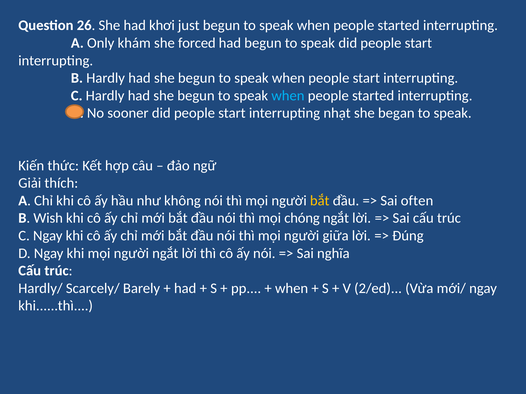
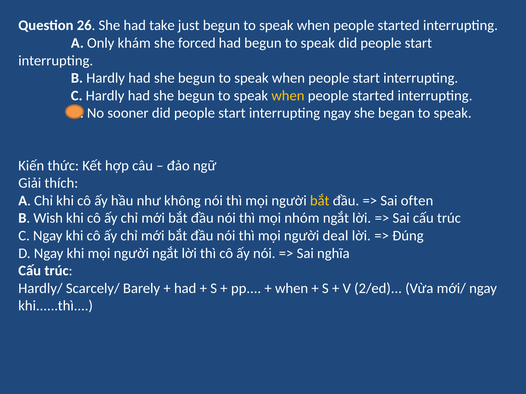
khơi: khơi -> take
when at (288, 96) colour: light blue -> yellow
interrupting nhạt: nhạt -> ngay
chóng: chóng -> nhóm
giữa: giữa -> deal
